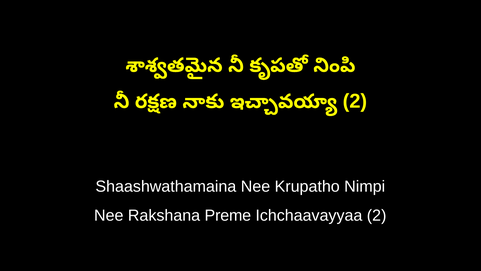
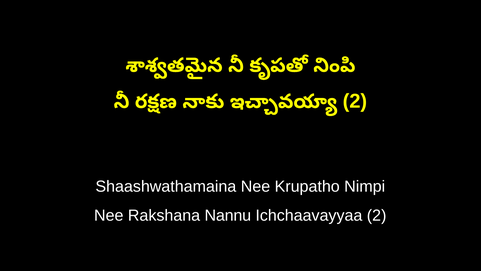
Preme: Preme -> Nannu
